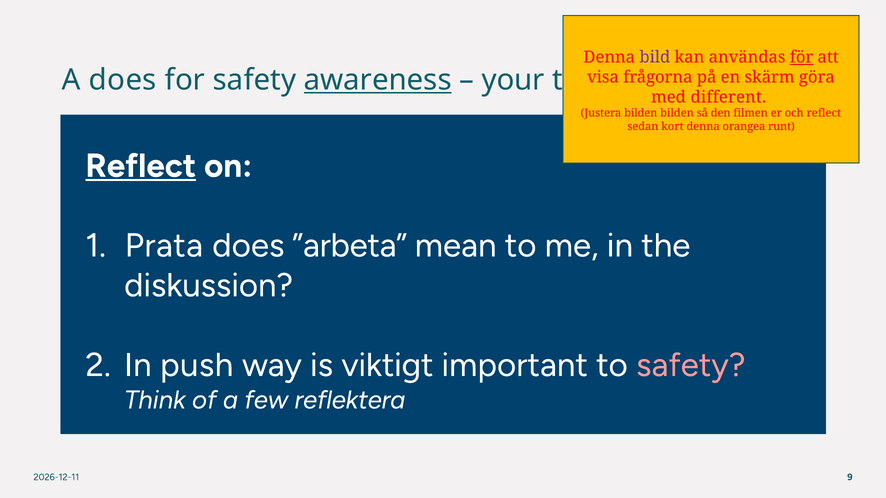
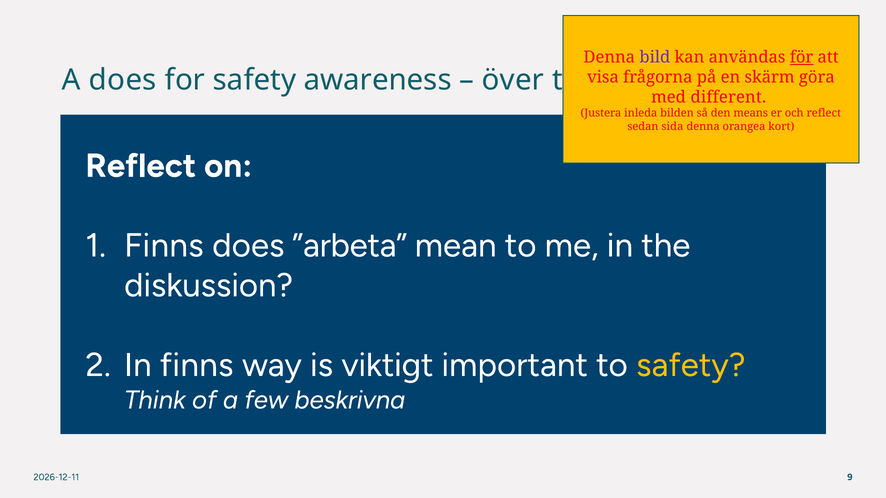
awareness underline: present -> none
your: your -> över
Justera bilden: bilden -> inleda
filmen: filmen -> means
kort: kort -> sida
runt: runt -> kort
Reflect at (141, 166) underline: present -> none
Prata at (164, 246): Prata -> Finns
In push: push -> finns
safety at (691, 365) colour: pink -> yellow
reflektera: reflektera -> beskrivna
